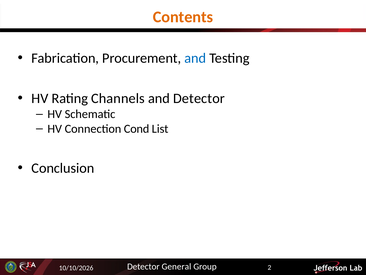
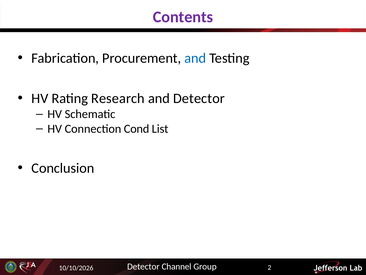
Contents colour: orange -> purple
Channels: Channels -> Research
General: General -> Channel
